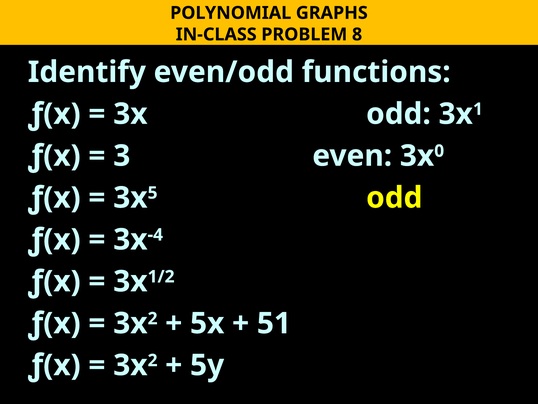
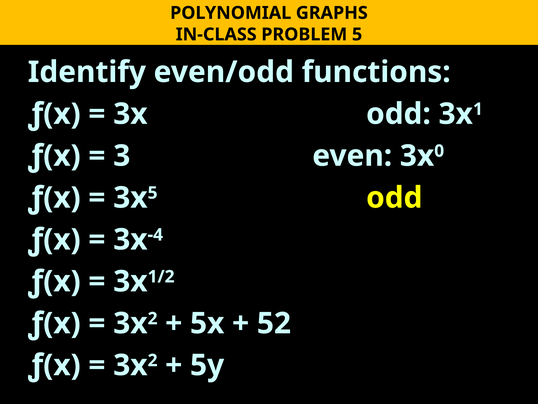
PROBLEM 8: 8 -> 5
51: 51 -> 52
